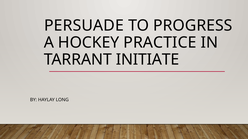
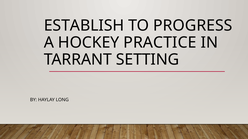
PERSUADE: PERSUADE -> ESTABLISH
INITIATE: INITIATE -> SETTING
